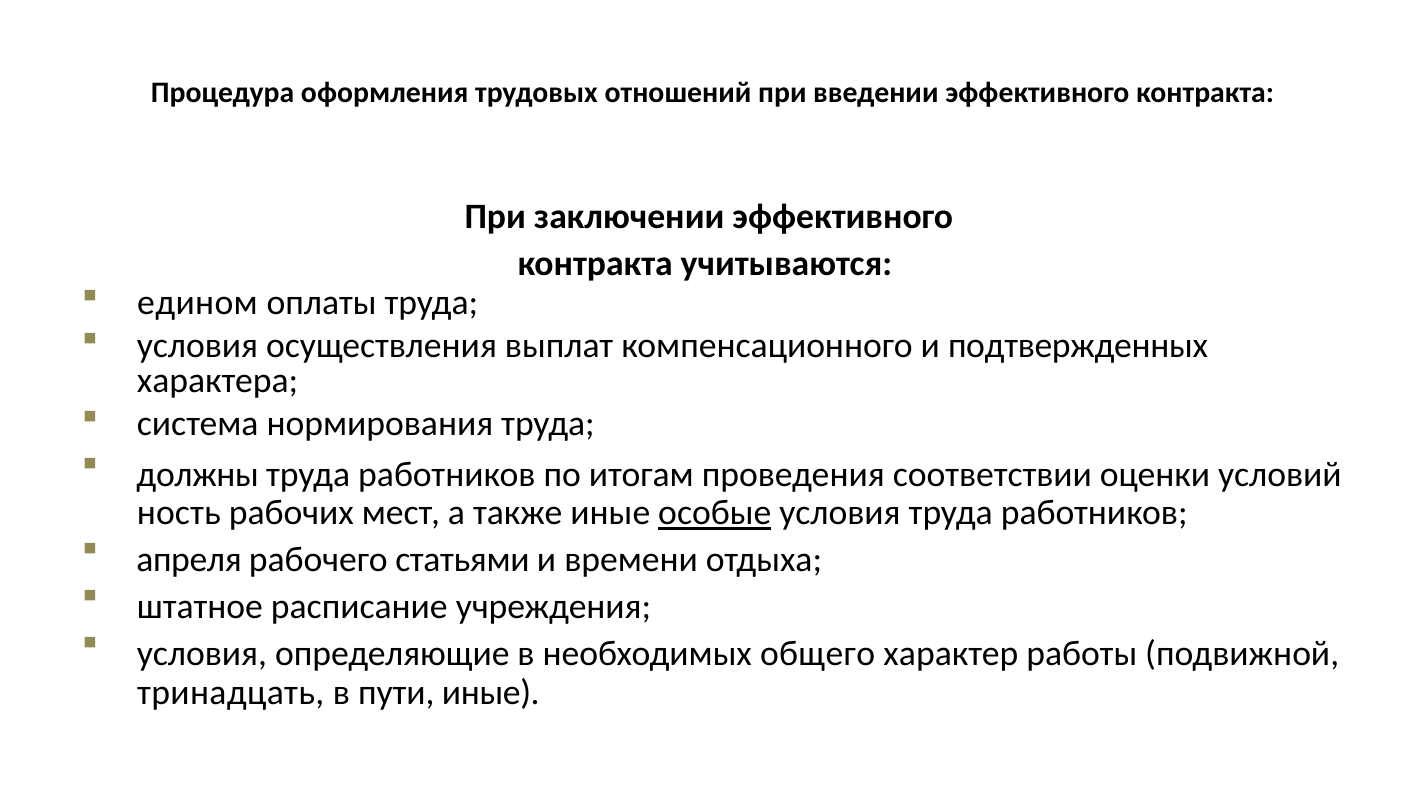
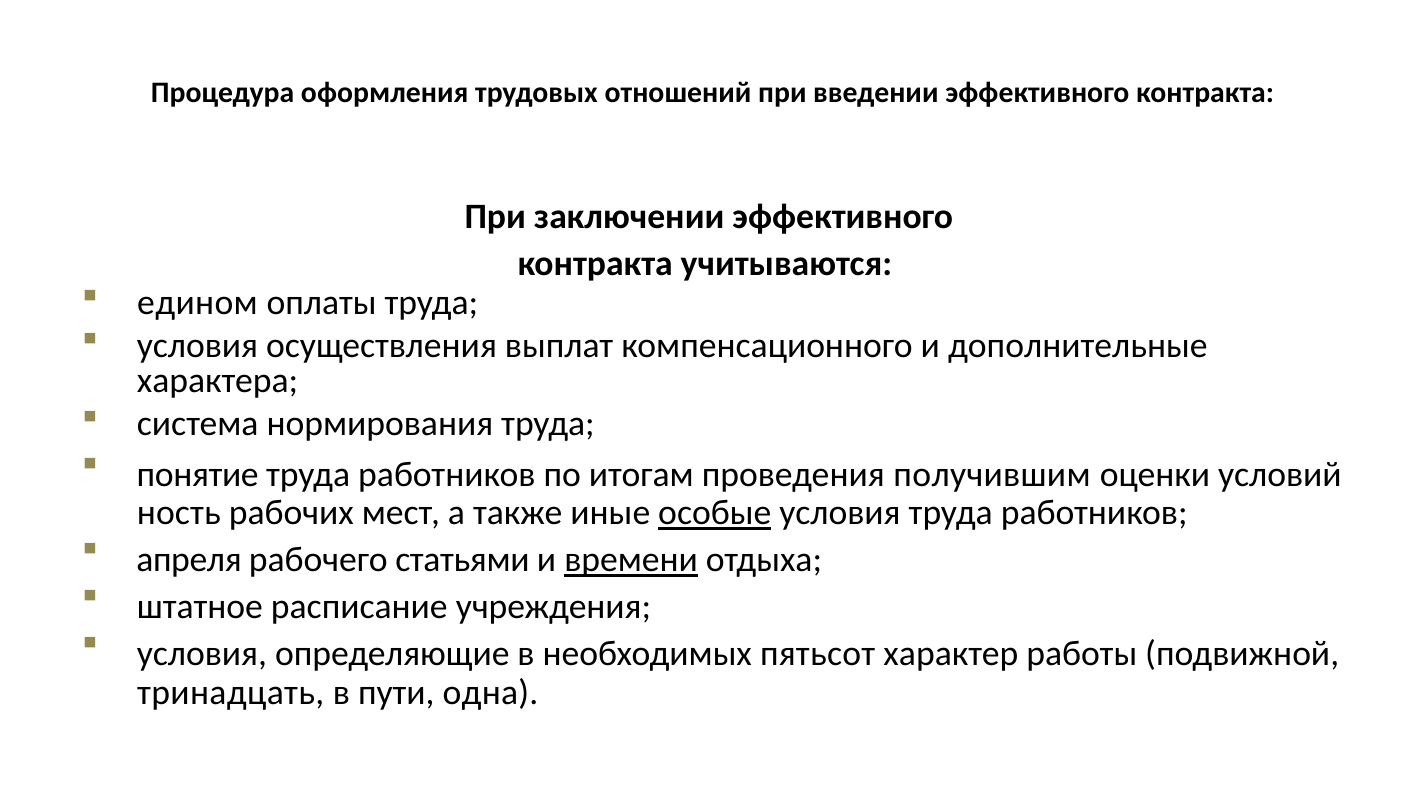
подтвержденных: подтвержденных -> дополнительные
должны: должны -> понятие
соответствии: соответствии -> получившим
времени underline: none -> present
общего: общего -> пятьсот
пути иные: иные -> одна
